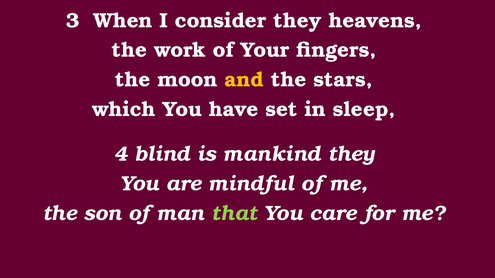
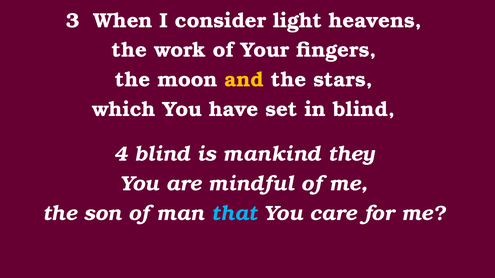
consider they: they -> light
in sleep: sleep -> blind
that colour: light green -> light blue
